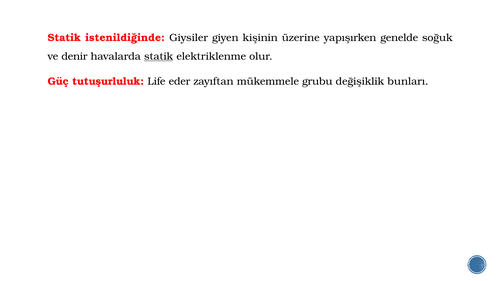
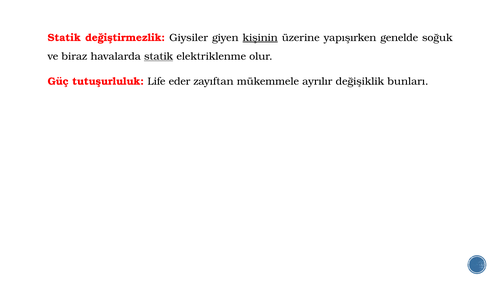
istenildiğinde: istenildiğinde -> değiştirmezlik
kişinin underline: none -> present
denir: denir -> biraz
grubu: grubu -> ayrılır
